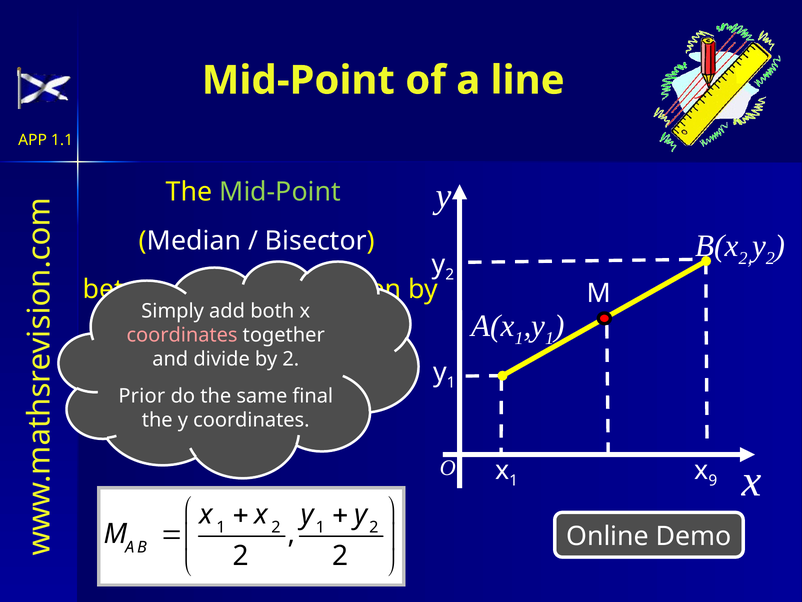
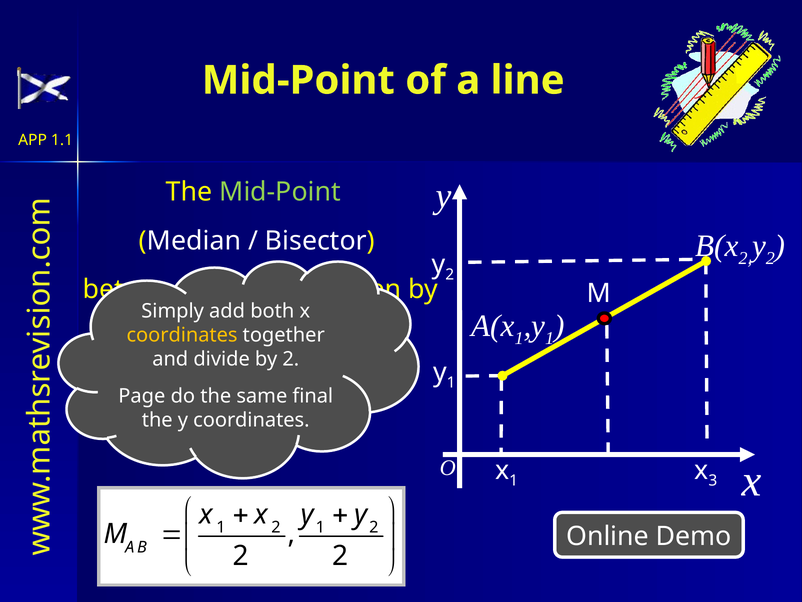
coordinates at (182, 335) colour: pink -> yellow
Prior: Prior -> Page
9: 9 -> 3
